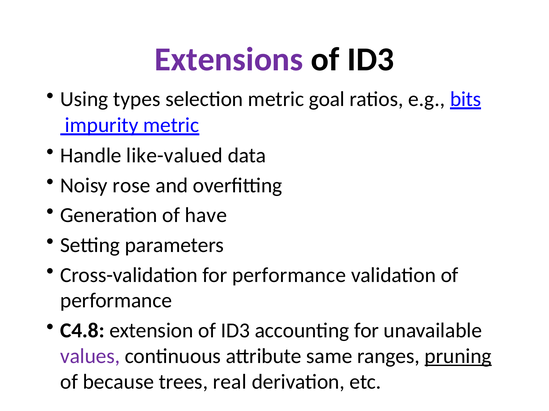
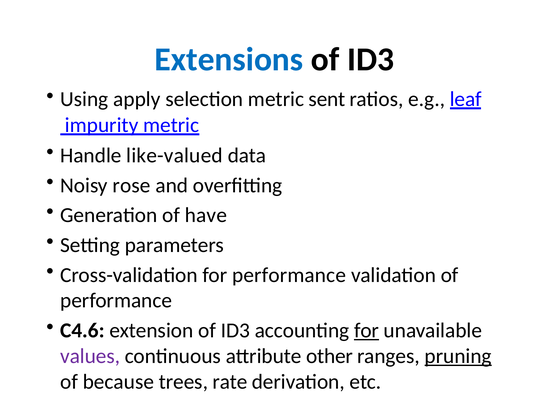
Extensions colour: purple -> blue
types: types -> apply
goal: goal -> sent
bits: bits -> leaf
C4.8: C4.8 -> C4.6
for at (367, 331) underline: none -> present
same: same -> other
real: real -> rate
